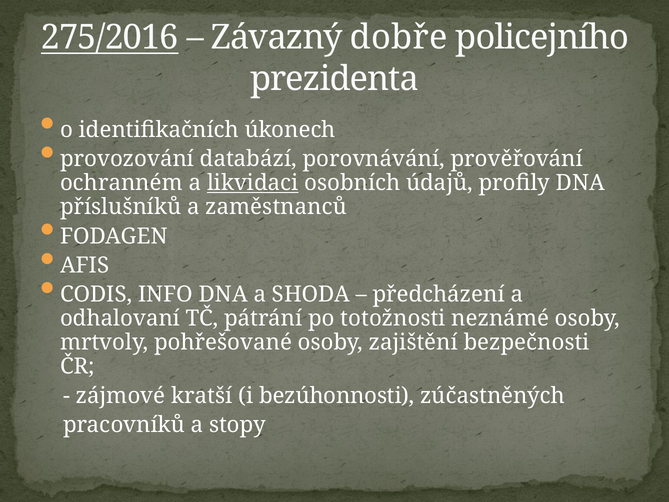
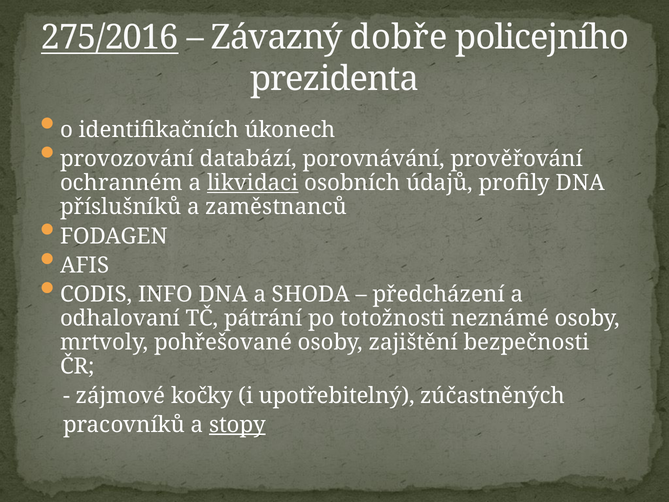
kratší: kratší -> kočky
bezúhonnosti: bezúhonnosti -> upotřebitelný
stopy underline: none -> present
